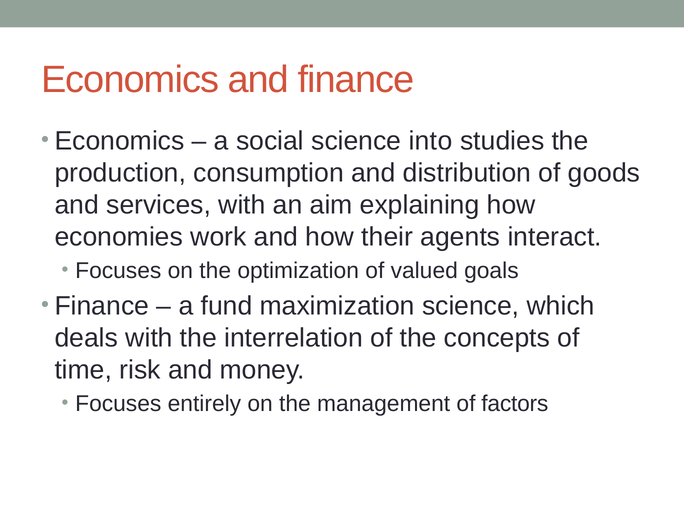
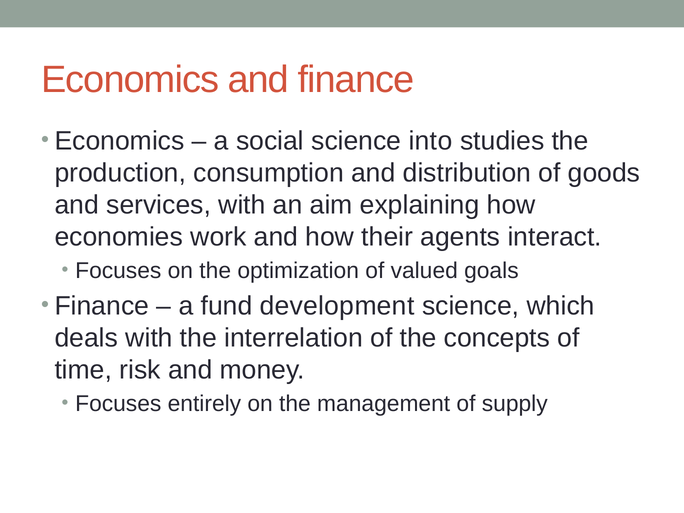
maximization: maximization -> development
factors: factors -> supply
